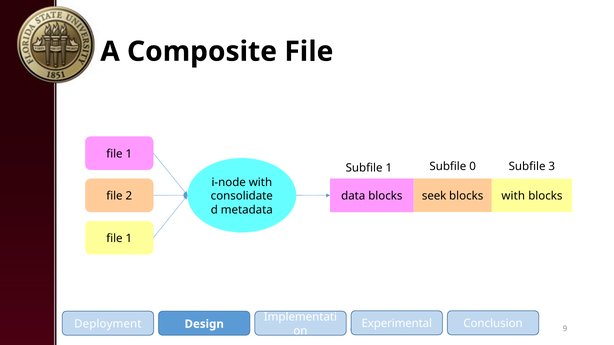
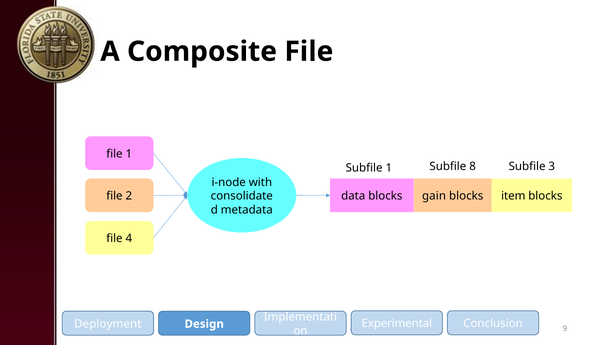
0: 0 -> 8
seek: seek -> gain
blocks with: with -> item
1 at (129, 239): 1 -> 4
